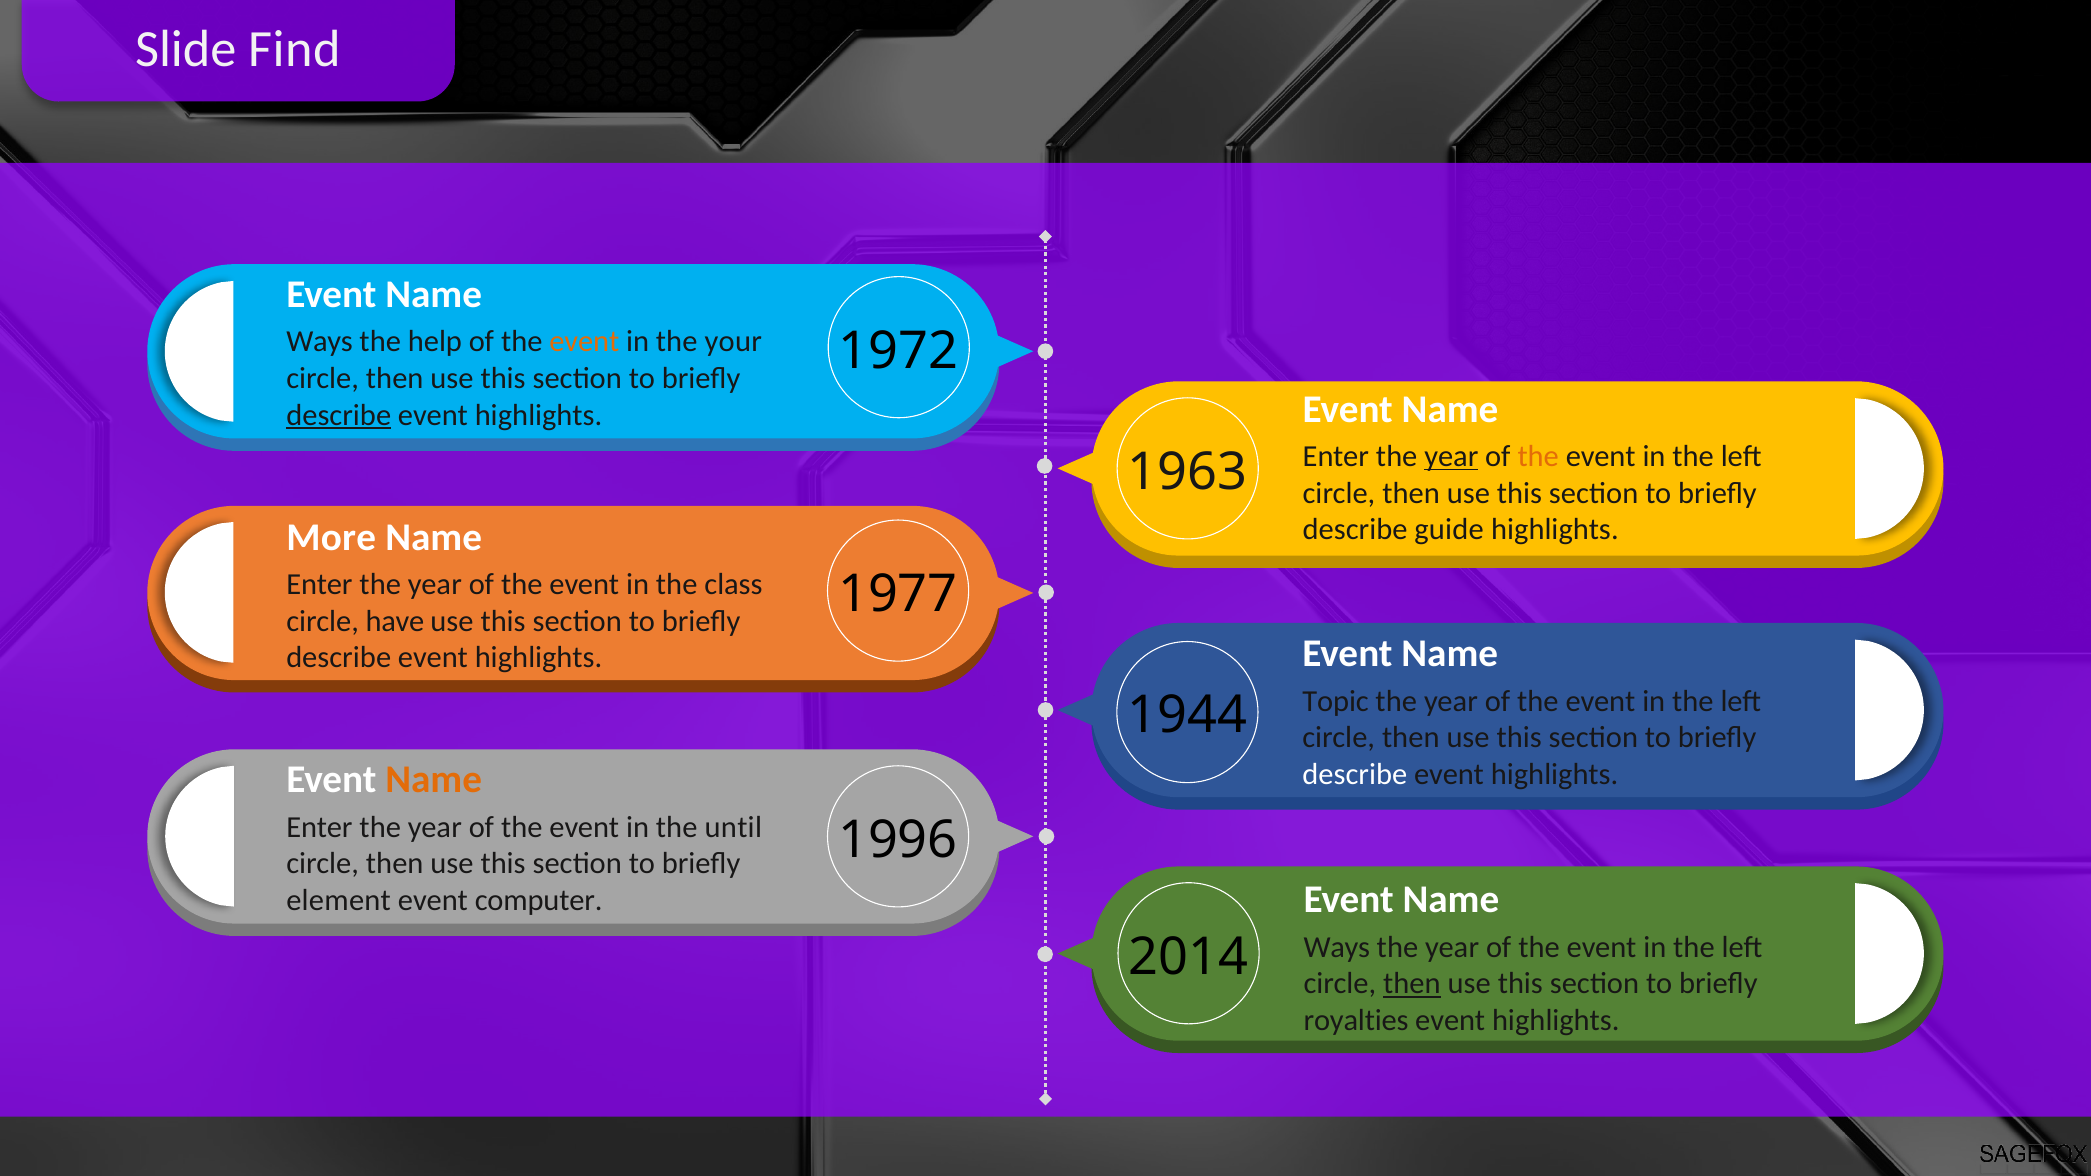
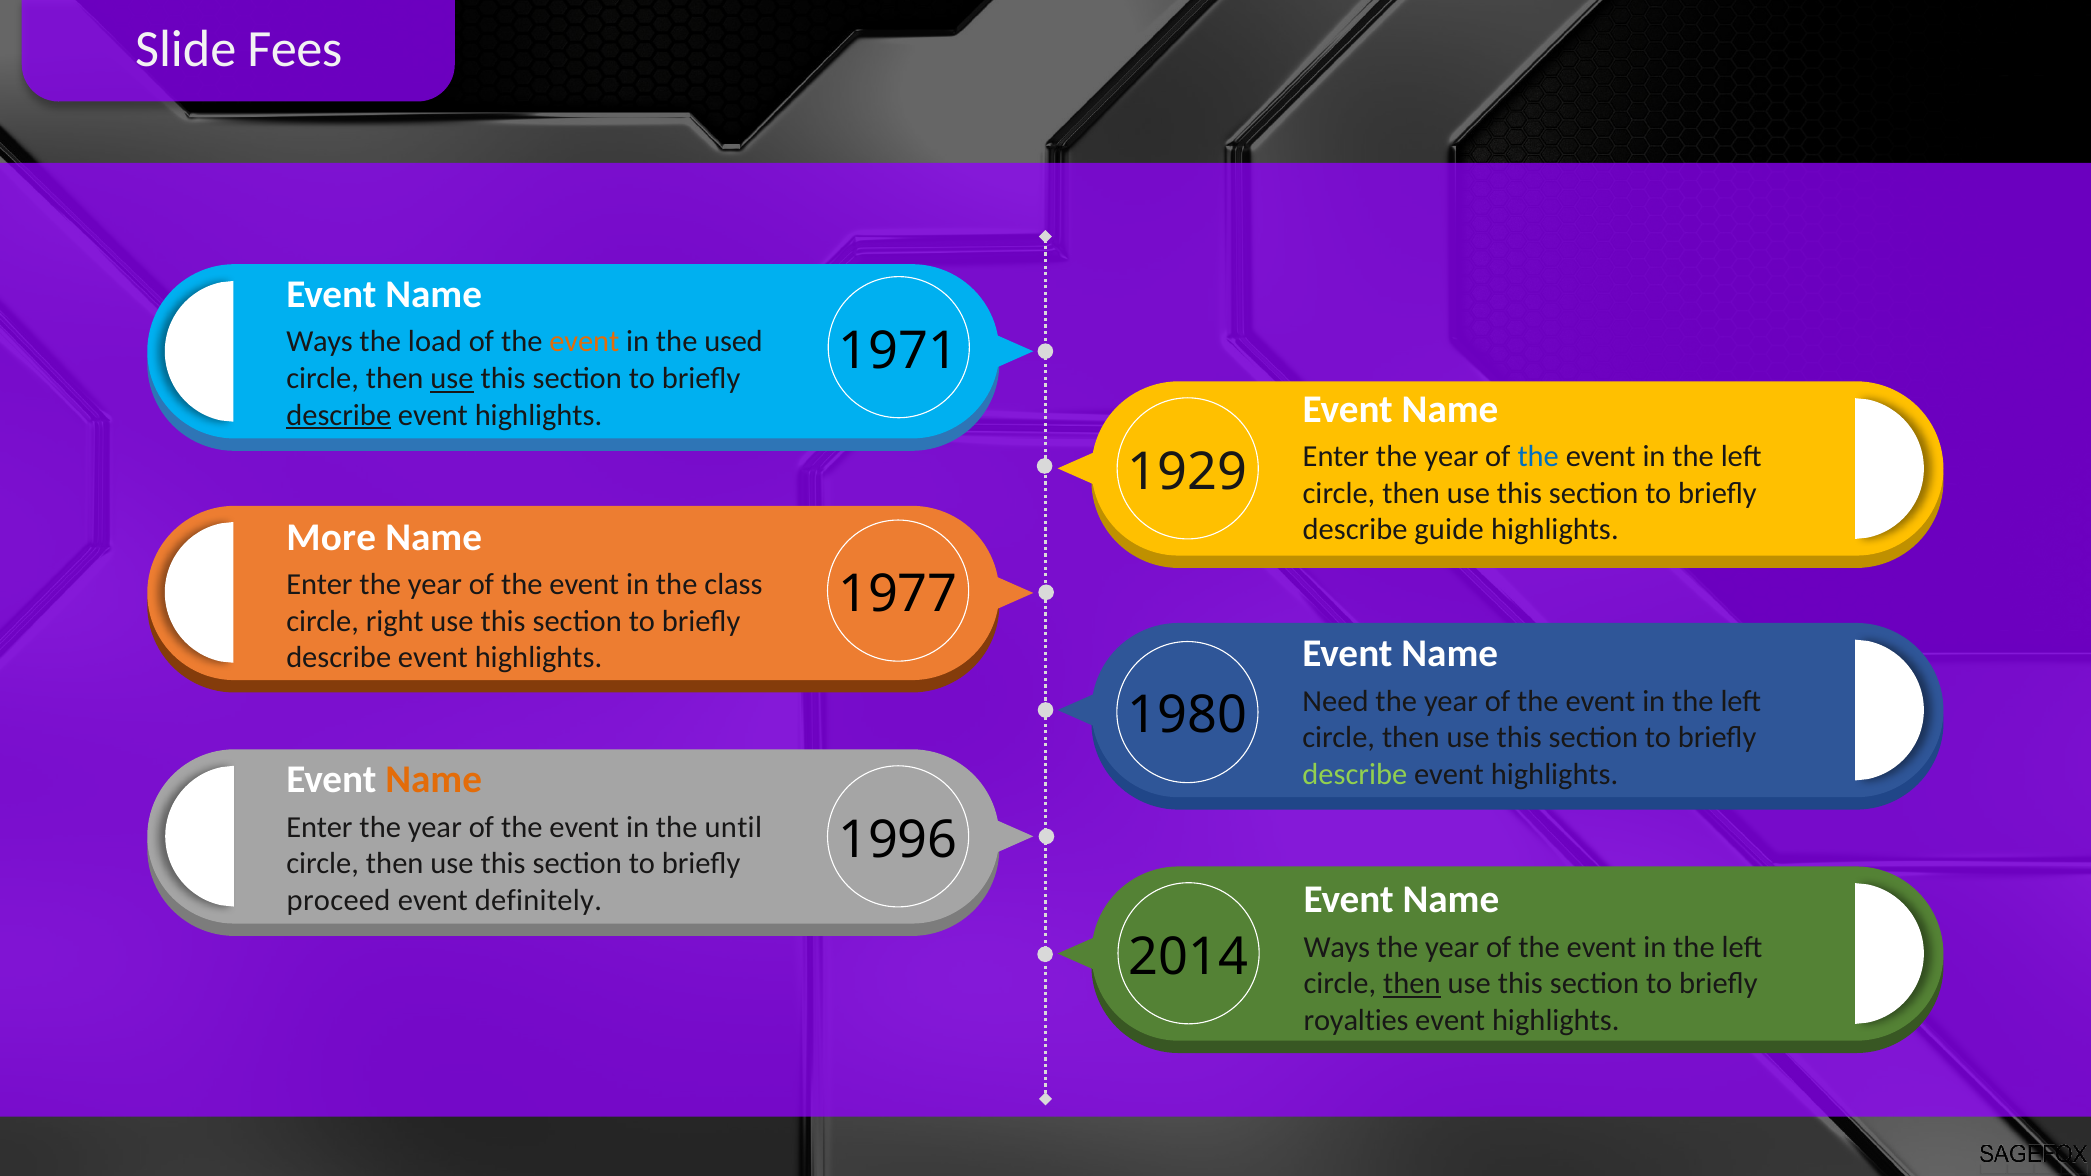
Find: Find -> Fees
help: help -> load
your: your -> used
1972: 1972 -> 1971
use at (452, 379) underline: none -> present
year at (1451, 457) underline: present -> none
the at (1538, 457) colour: orange -> blue
1963: 1963 -> 1929
have: have -> right
Topic: Topic -> Need
1944: 1944 -> 1980
describe at (1355, 774) colour: white -> light green
element: element -> proceed
computer: computer -> definitely
